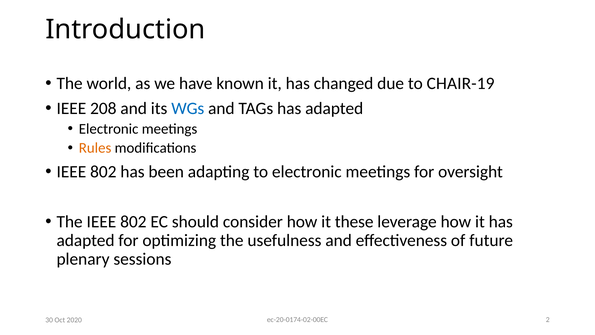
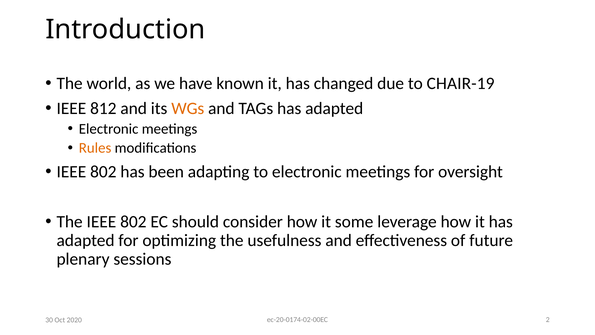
208: 208 -> 812
WGs colour: blue -> orange
these: these -> some
